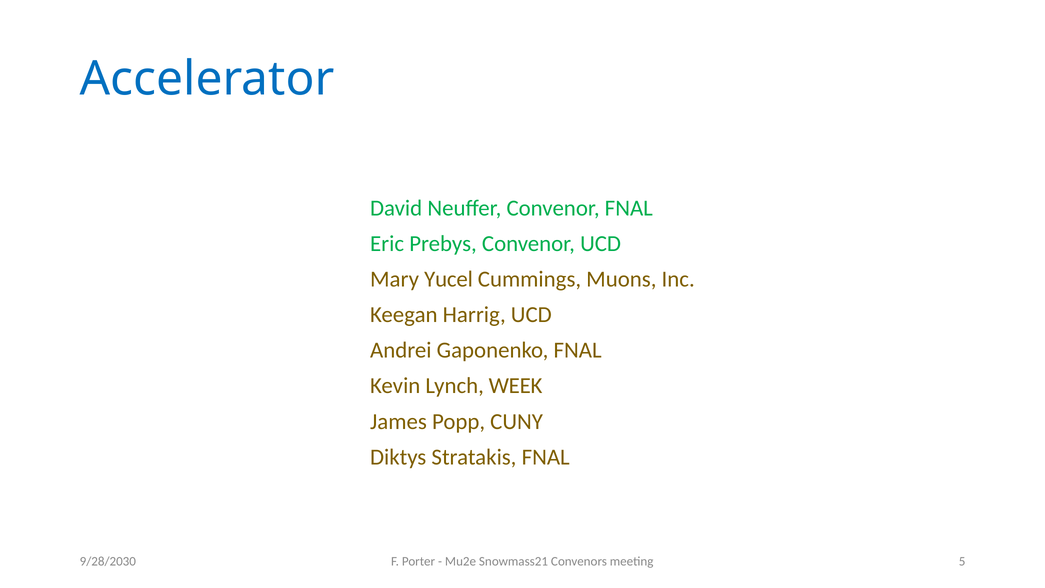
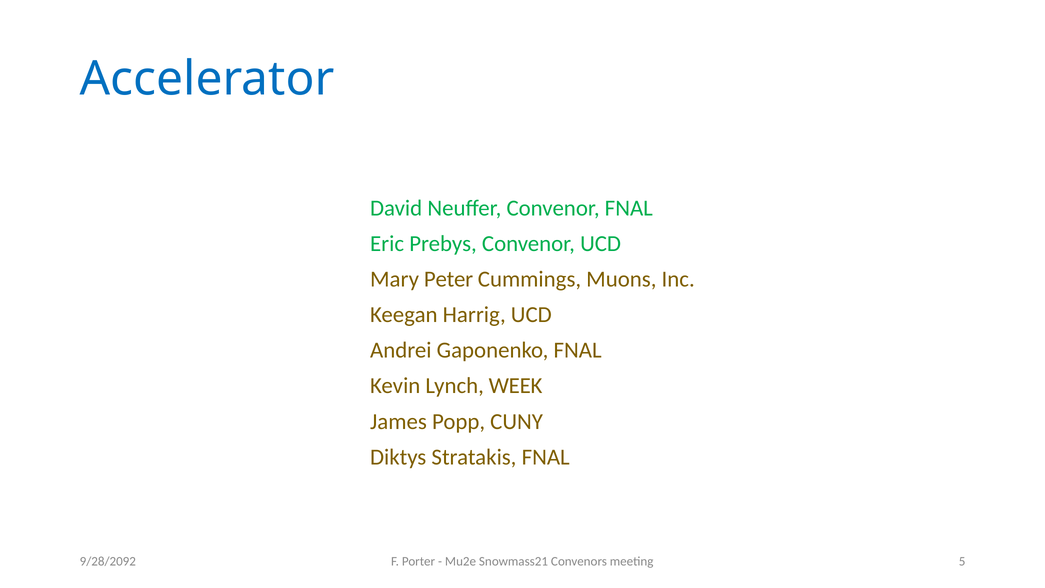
Yucel: Yucel -> Peter
9/28/2030: 9/28/2030 -> 9/28/2092
